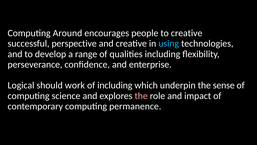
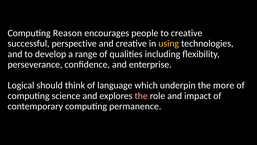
Around: Around -> Reason
using colour: light blue -> yellow
work: work -> think
of including: including -> language
sense: sense -> more
